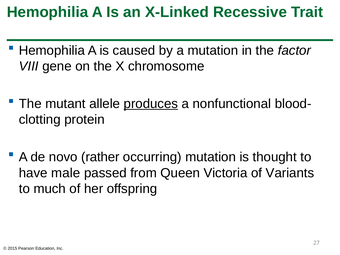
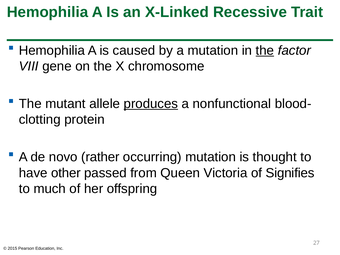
the at (265, 50) underline: none -> present
male: male -> other
Variants: Variants -> Signifies
